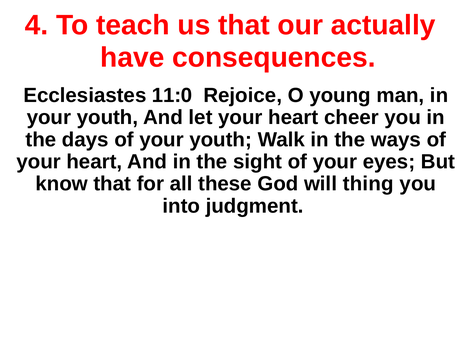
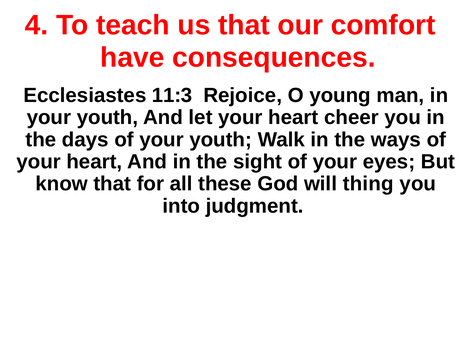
actually: actually -> comfort
11:0: 11:0 -> 11:3
